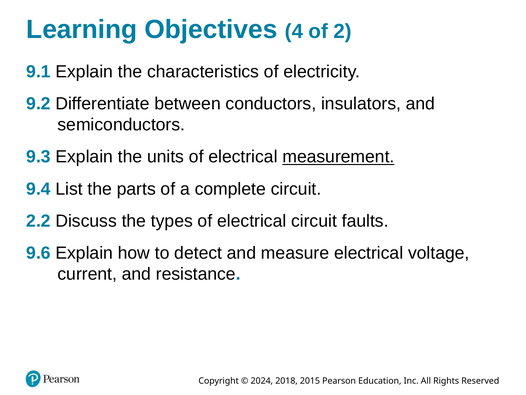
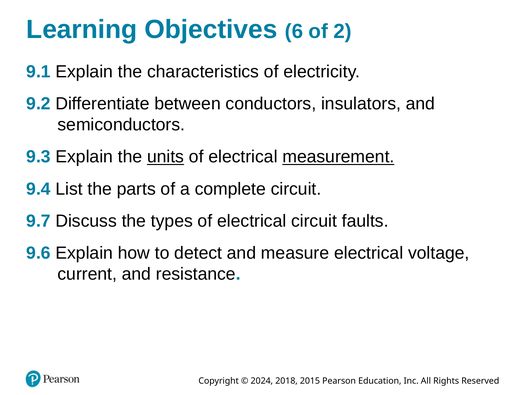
4: 4 -> 6
units underline: none -> present
2.2: 2.2 -> 9.7
